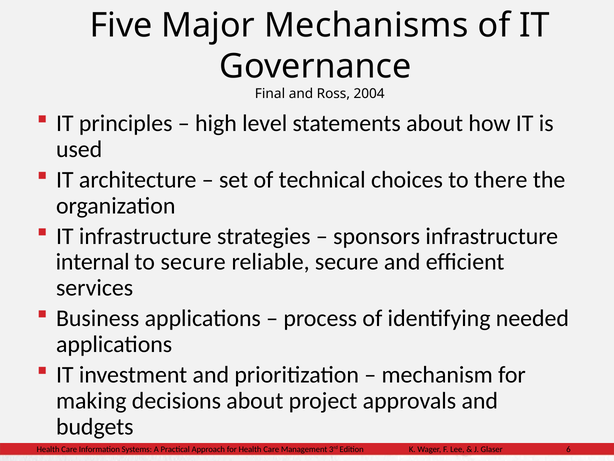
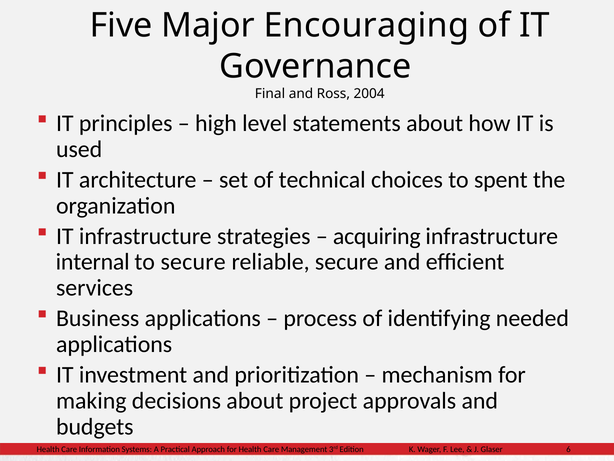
Mechanisms: Mechanisms -> Encouraging
there: there -> spent
sponsors: sponsors -> acquiring
